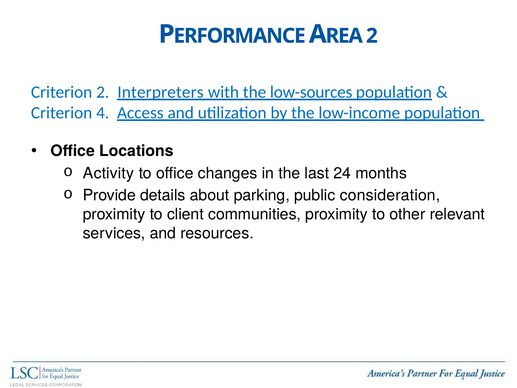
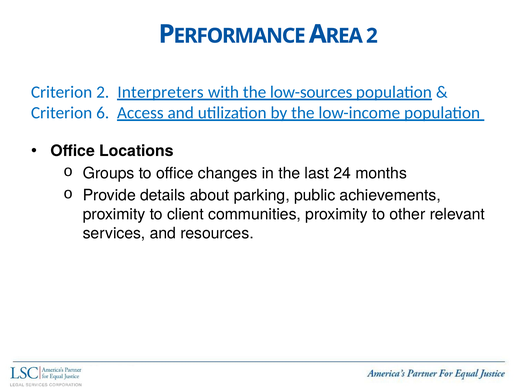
4: 4 -> 6
Activity: Activity -> Groups
consideration: consideration -> achievements
